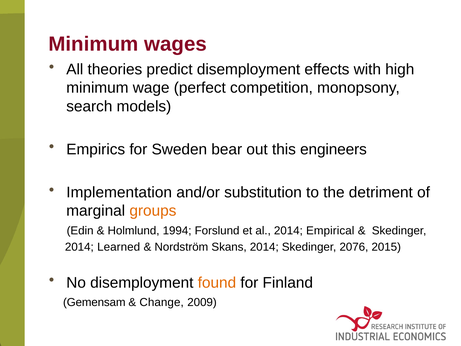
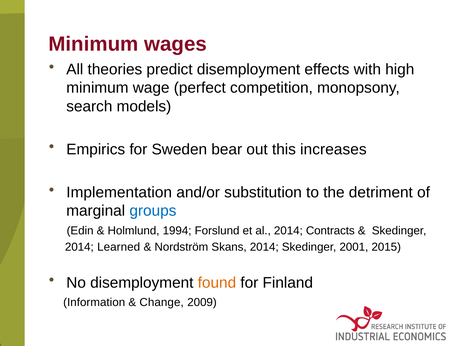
engineers: engineers -> increases
groups colour: orange -> blue
Empirical: Empirical -> Contracts
2076: 2076 -> 2001
Gemensam: Gemensam -> Information
